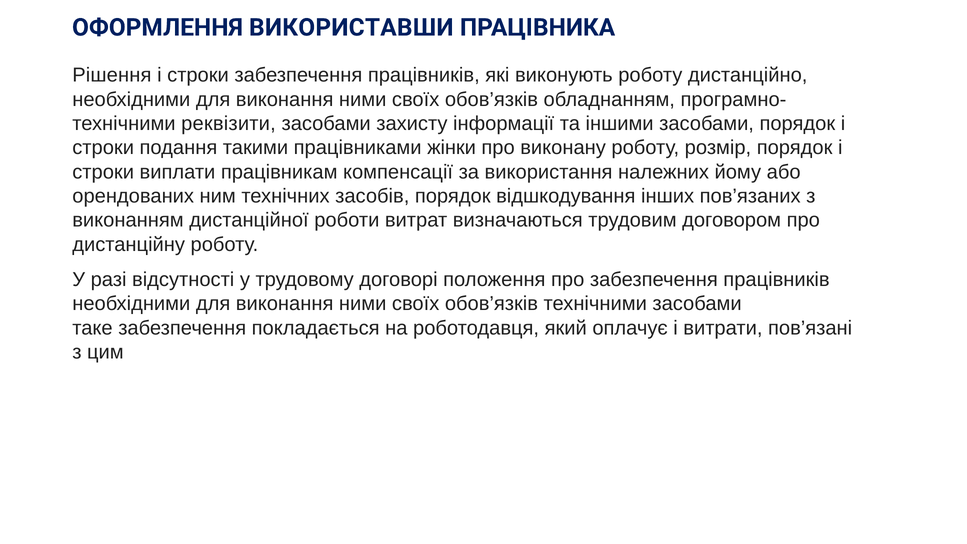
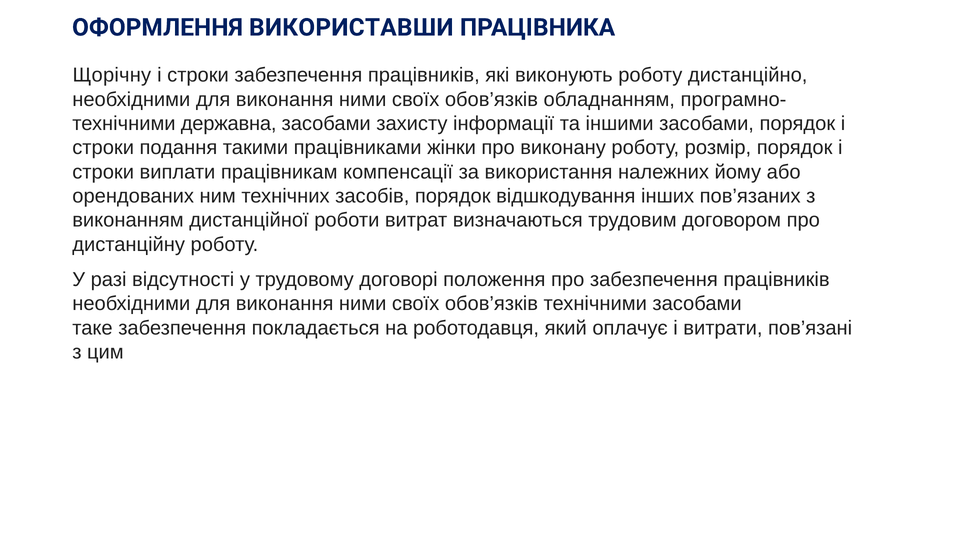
Рішення: Рішення -> Щорічну
реквізити: реквізити -> державна
